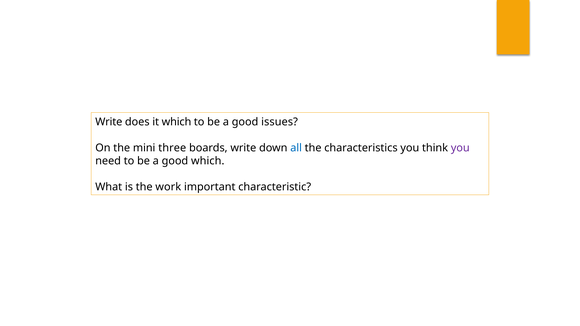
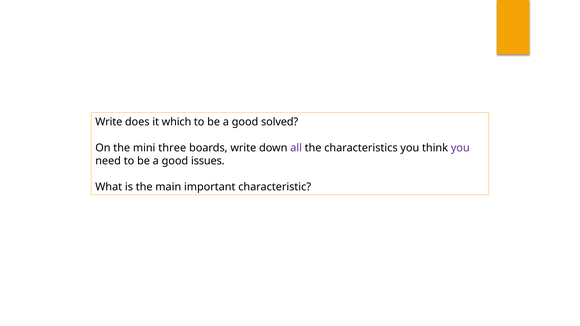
issues: issues -> solved
all colour: blue -> purple
good which: which -> issues
work: work -> main
